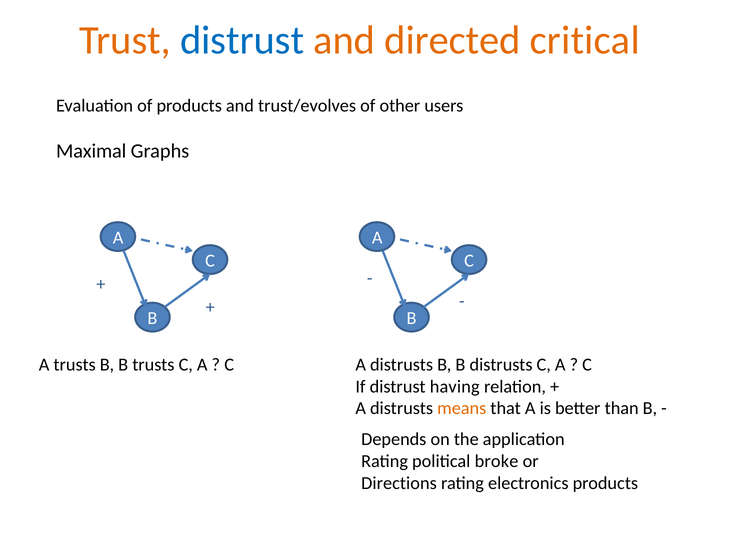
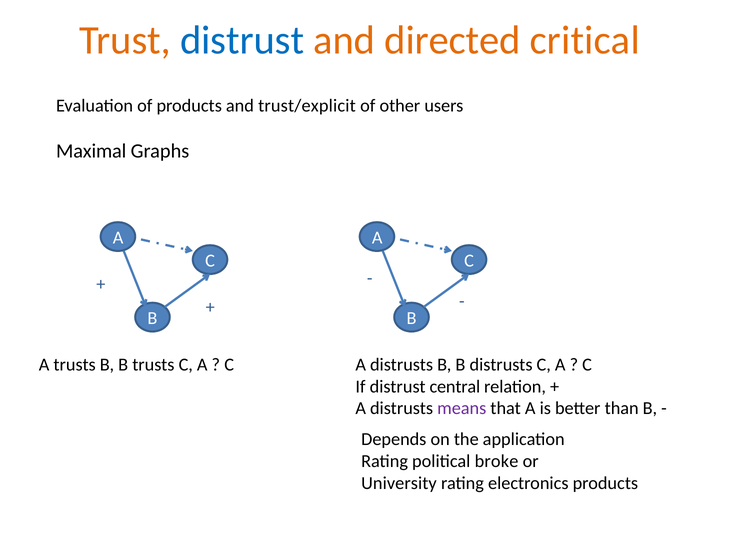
trust/evolves: trust/evolves -> trust/explicit
having: having -> central
means colour: orange -> purple
Directions: Directions -> University
